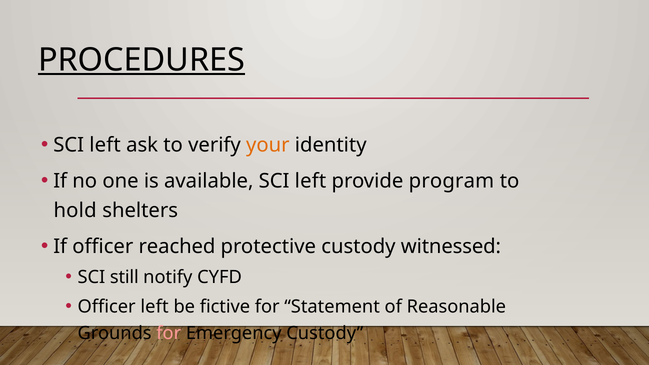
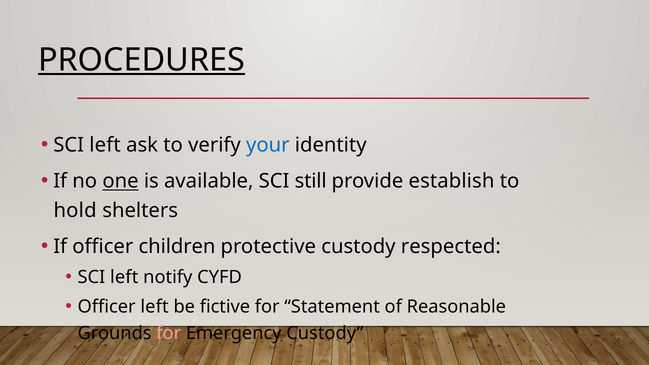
your colour: orange -> blue
one underline: none -> present
available SCI left: left -> still
program: program -> establish
reached: reached -> children
witnessed: witnessed -> respected
still at (124, 277): still -> left
